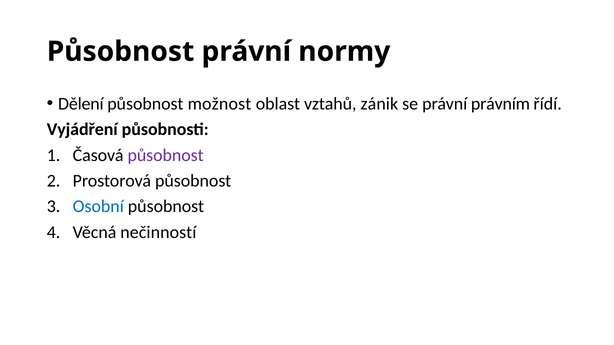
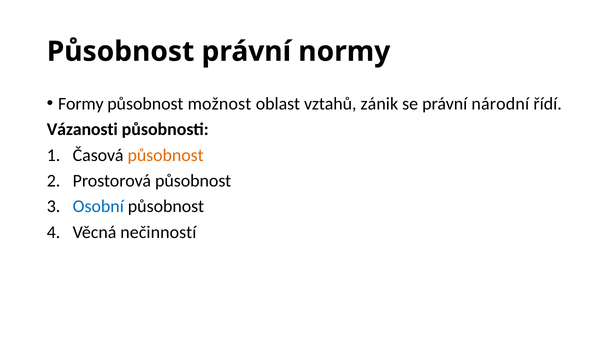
Dělení: Dělení -> Formy
právním: právním -> národní
Vyjádření: Vyjádření -> Vázanosti
působnost at (166, 155) colour: purple -> orange
